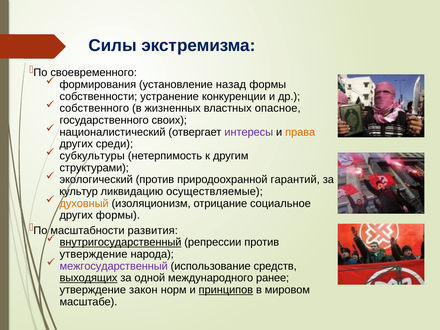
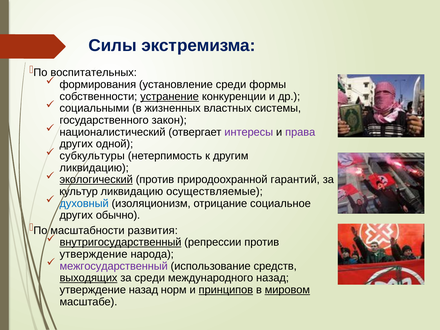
своевременного: своевременного -> воспитательных
установление назад: назад -> среди
устранение underline: none -> present
собственного: собственного -> социальными
опасное: опасное -> системы
своих: своих -> закон
права colour: orange -> purple
среди: среди -> одной
структурами at (94, 168): структурами -> ликвидацию
экологический underline: none -> present
духовный colour: orange -> blue
других формы: формы -> обычно
за одной: одной -> среди
международного ранее: ранее -> назад
утверждение закон: закон -> назад
мировом underline: none -> present
